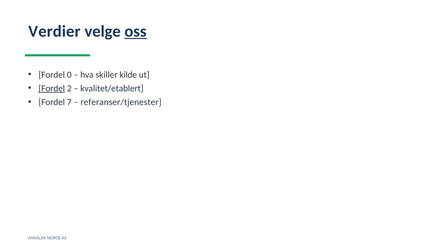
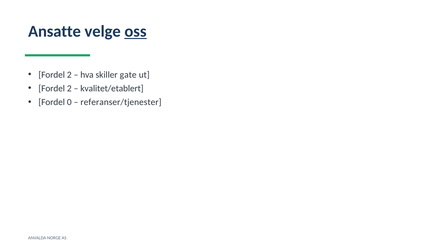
Verdier: Verdier -> Ansatte
0 at (69, 75): 0 -> 2
kilde: kilde -> gate
Fordel at (52, 89) underline: present -> none
7: 7 -> 0
